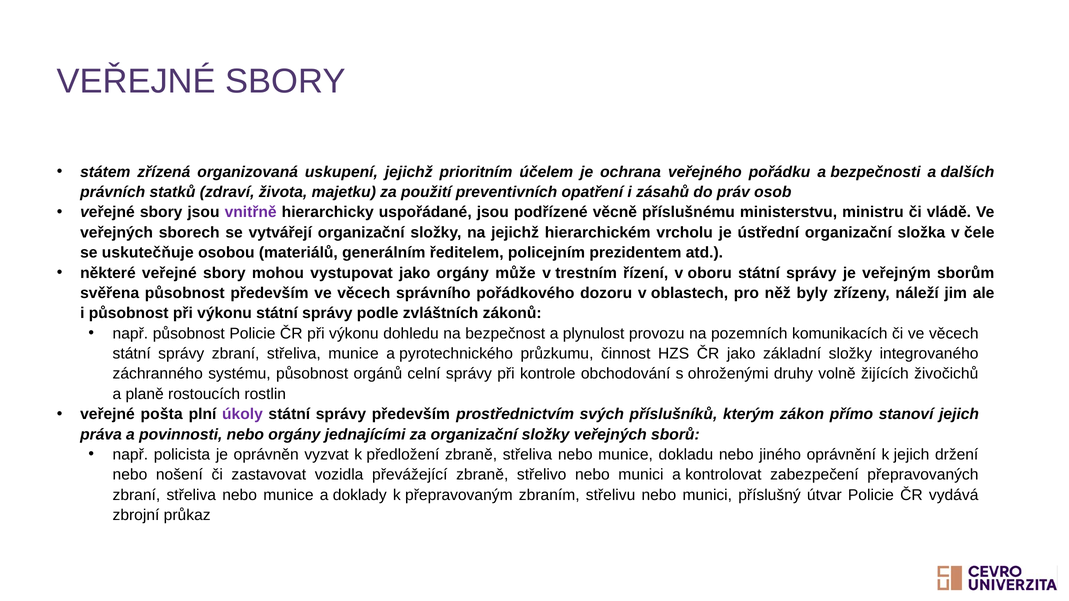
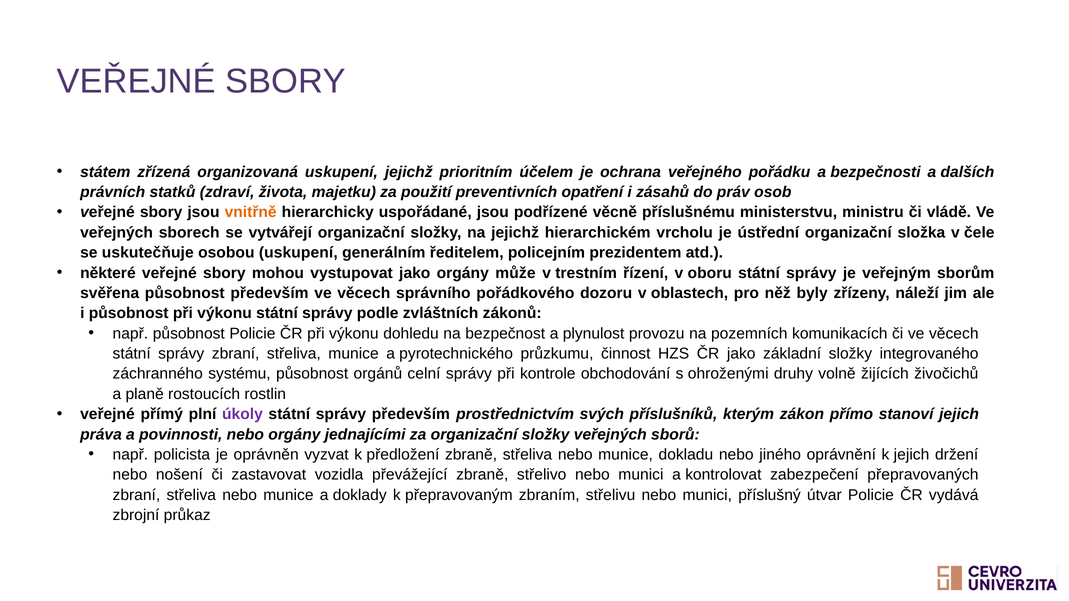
vnitřně colour: purple -> orange
osobou materiálů: materiálů -> uskupení
pošta: pošta -> přímý
